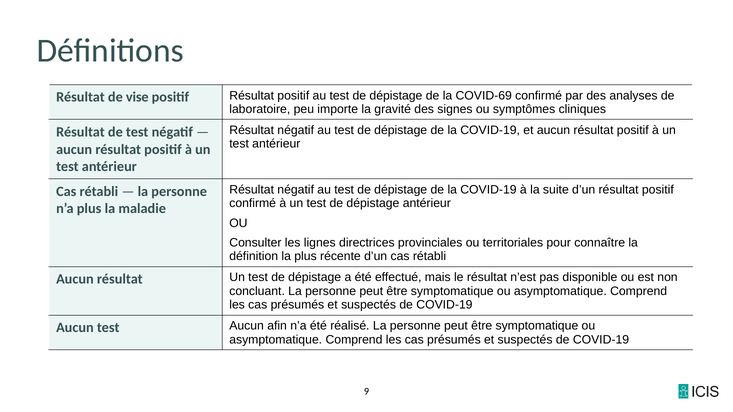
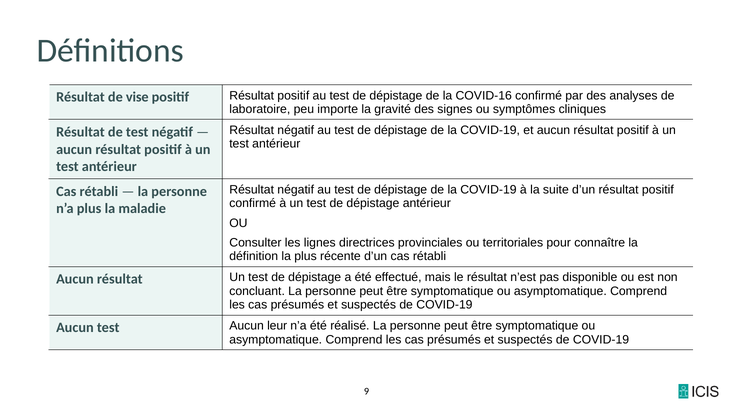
COVID-69: COVID-69 -> COVID-16
afin: afin -> leur
